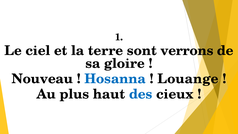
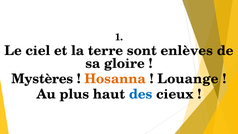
verrons: verrons -> enlèves
Nouveau: Nouveau -> Mystères
Hosanna colour: blue -> orange
